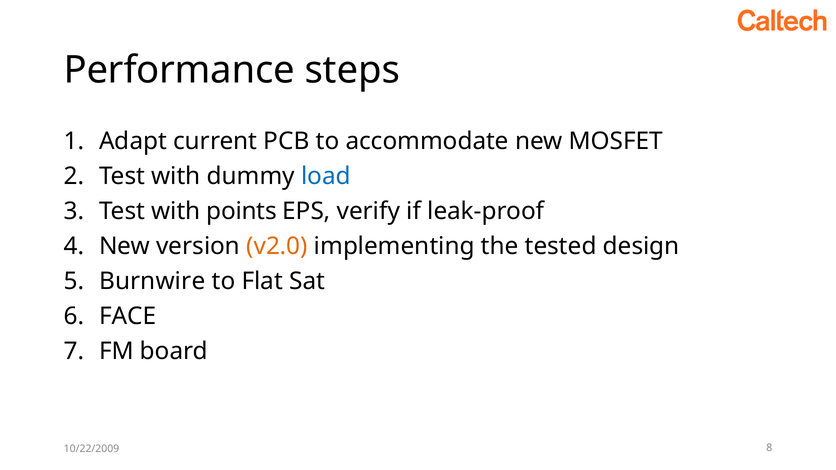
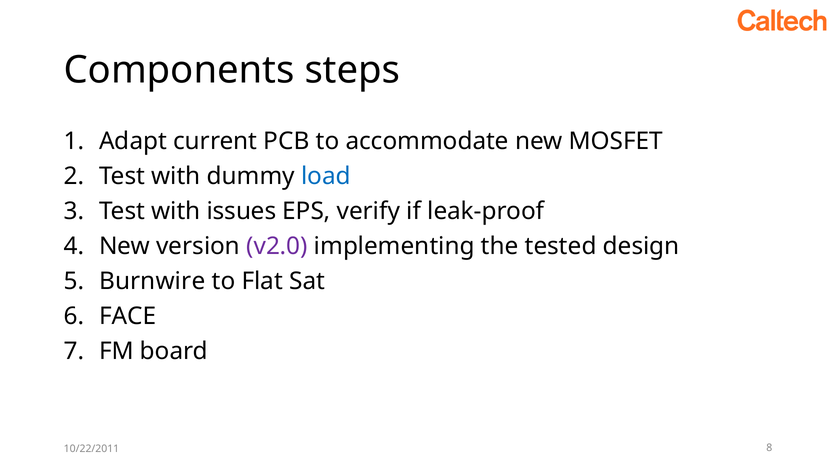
Performance: Performance -> Components
points: points -> issues
v2.0 colour: orange -> purple
10/22/2009: 10/22/2009 -> 10/22/2011
